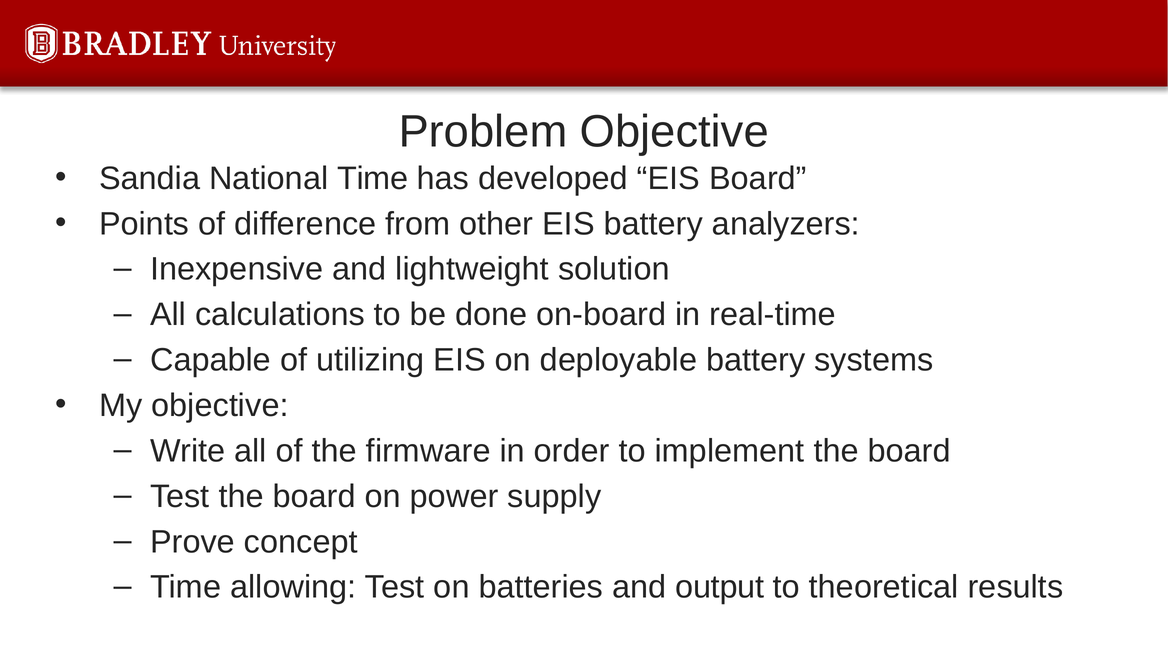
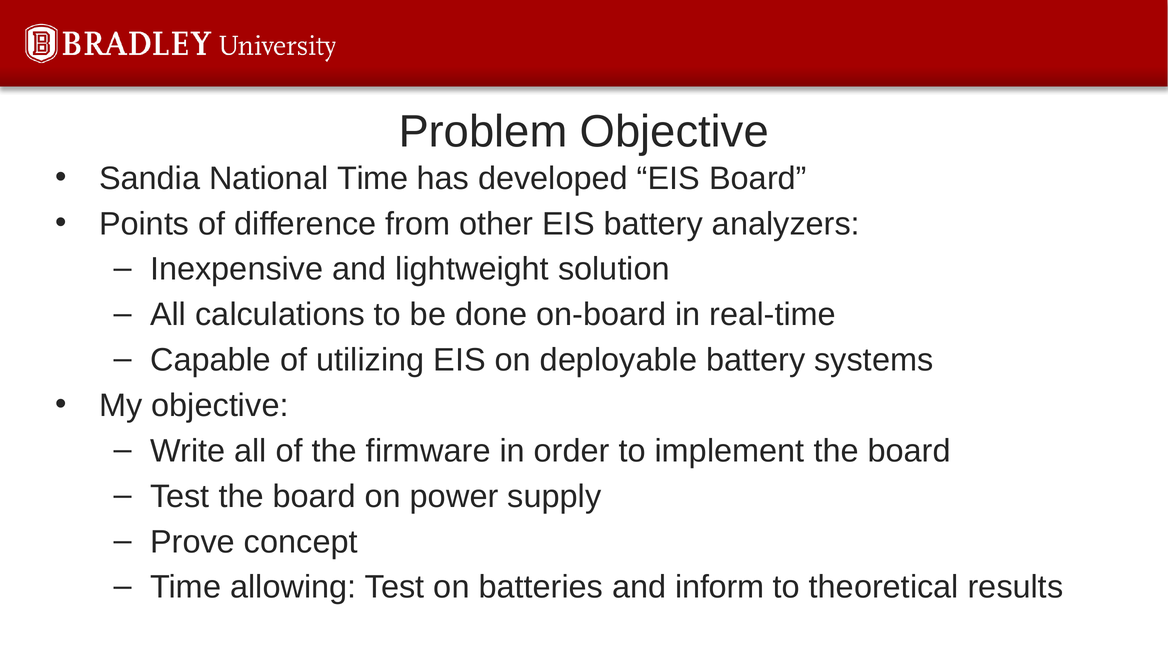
output: output -> inform
